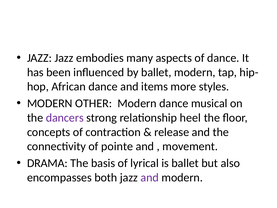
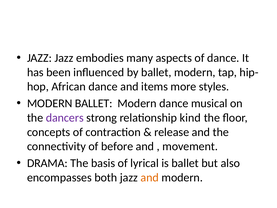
MODERN OTHER: OTHER -> BALLET
heel: heel -> kind
pointe: pointe -> before
and at (150, 177) colour: purple -> orange
